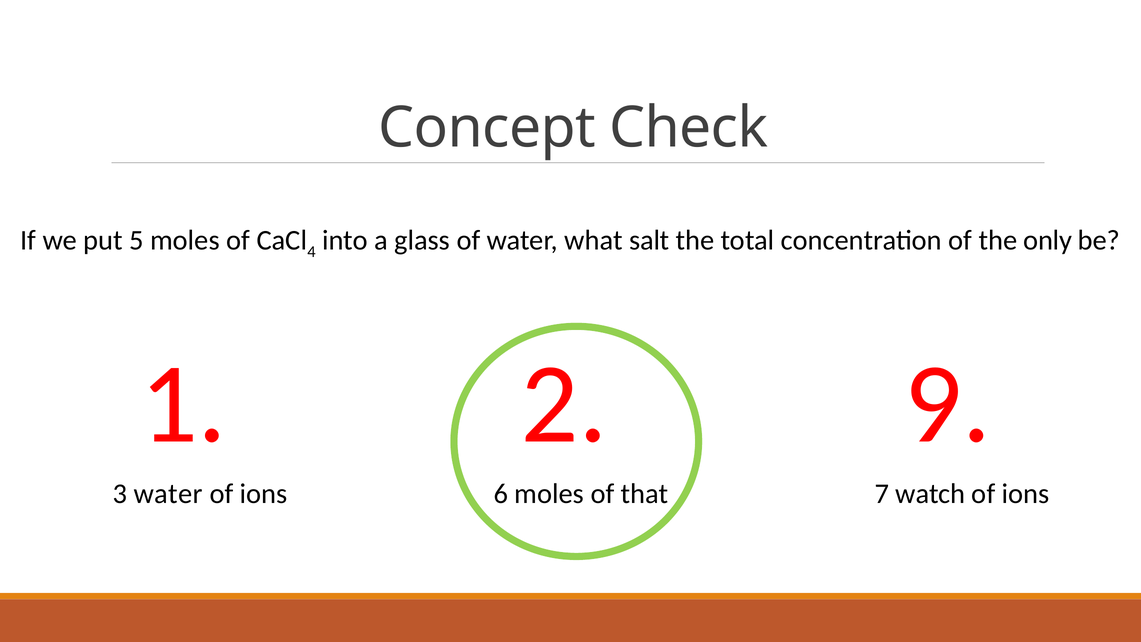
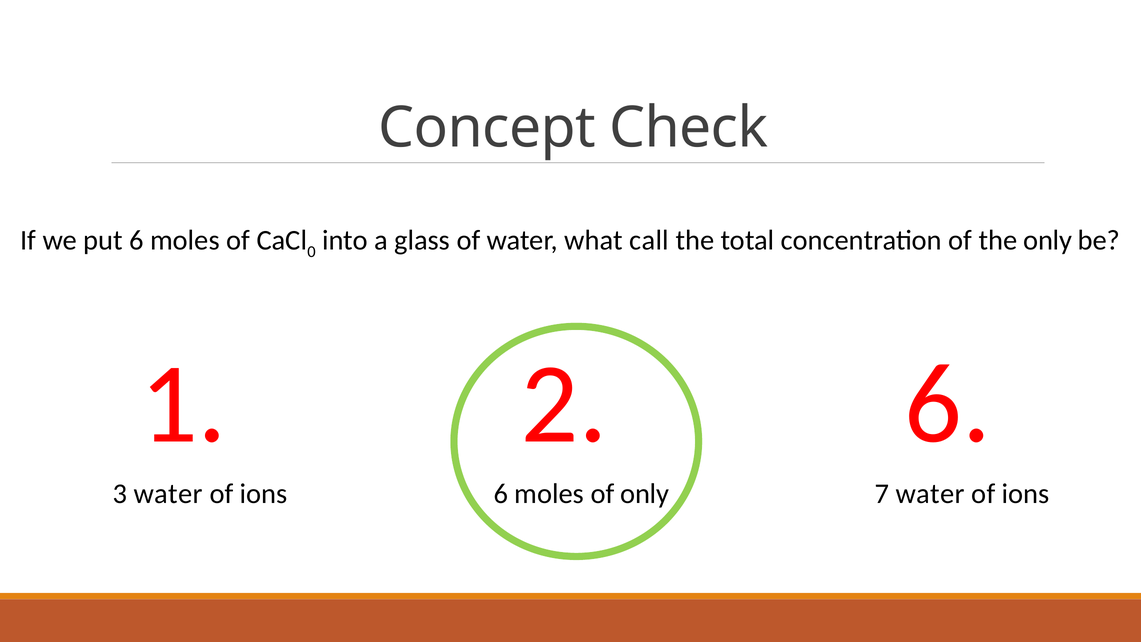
put 5: 5 -> 6
4: 4 -> 0
salt: salt -> call
1 9: 9 -> 6
of that: that -> only
7 watch: watch -> water
